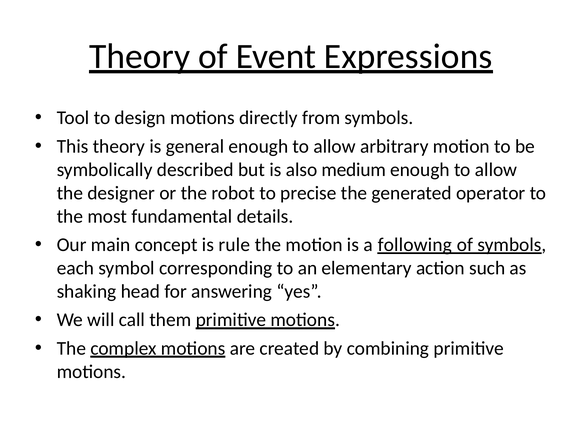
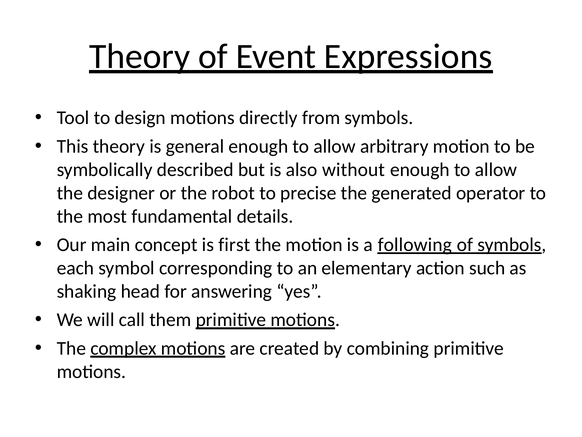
medium: medium -> without
rule: rule -> first
